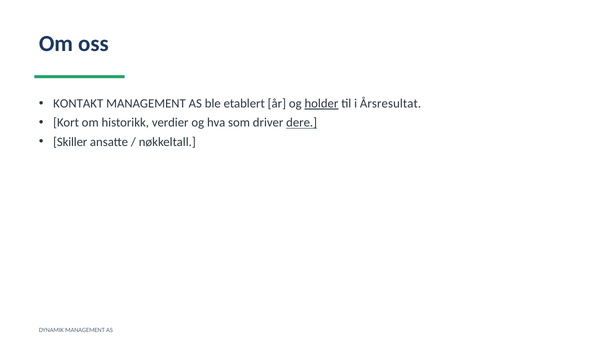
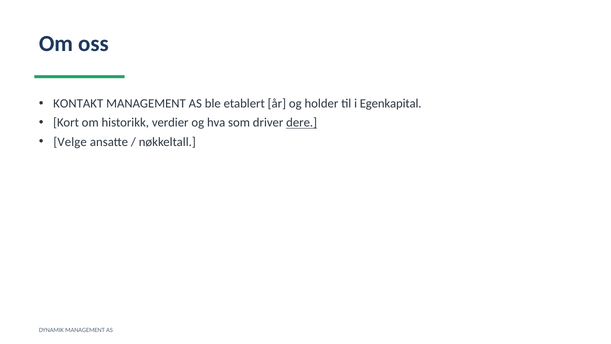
holder underline: present -> none
Årsresultat: Årsresultat -> Egenkapital
Skiller: Skiller -> Velge
